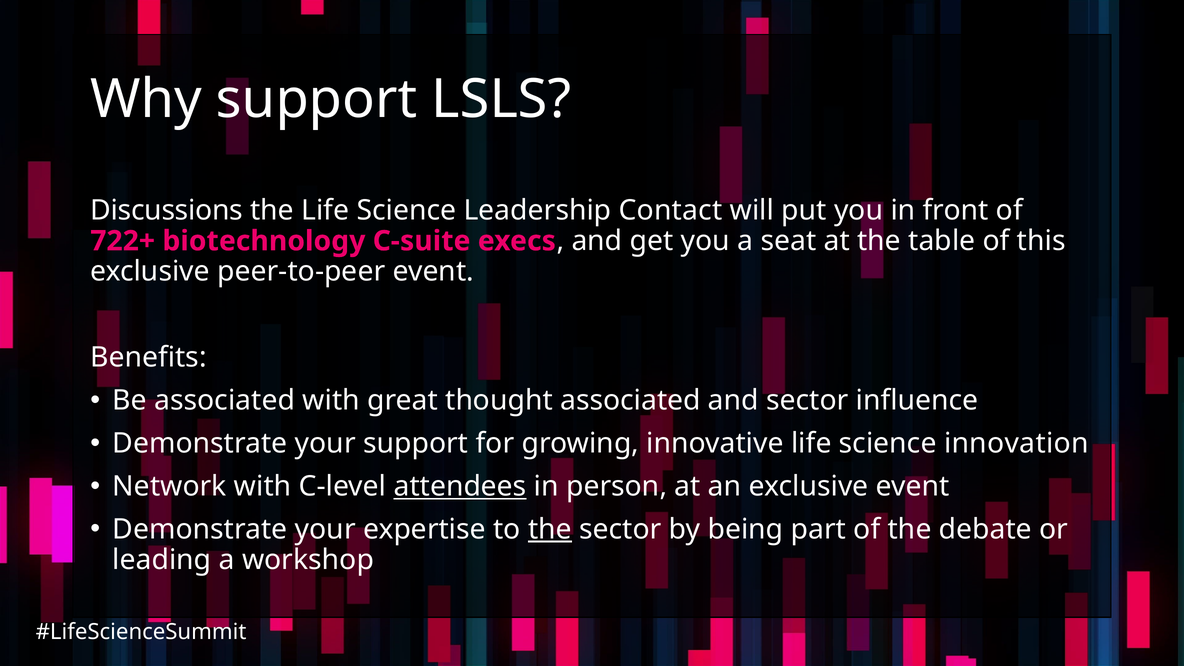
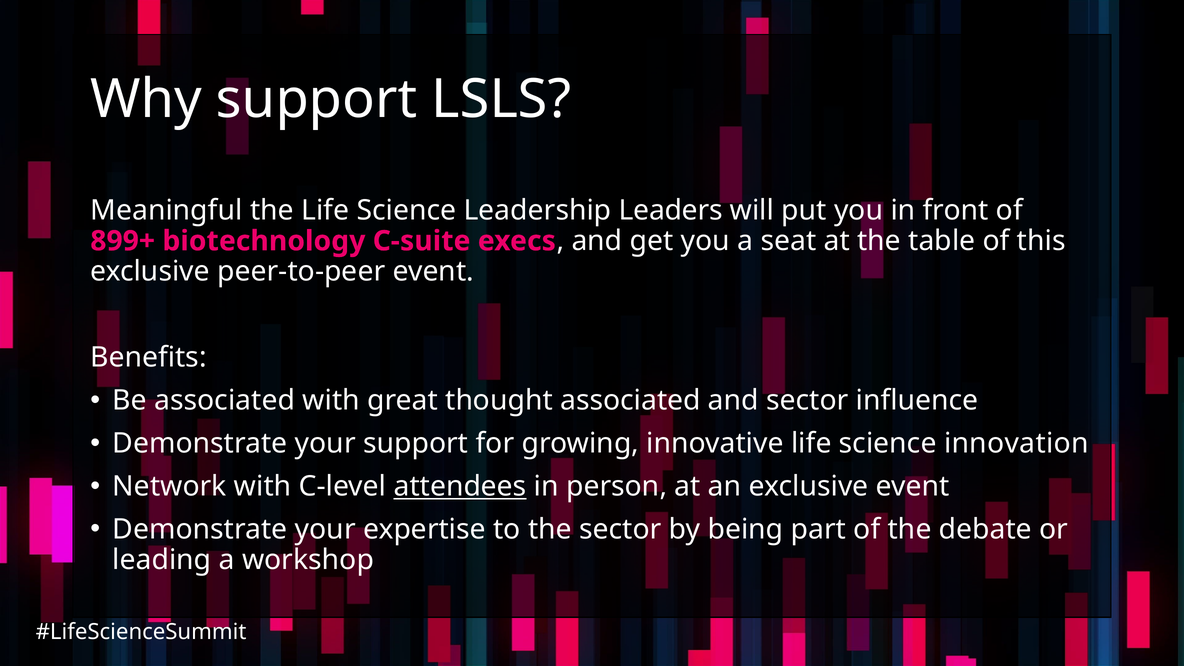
Discussions: Discussions -> Meaningful
Contact: Contact -> Leaders
722+: 722+ -> 899+
the at (550, 529) underline: present -> none
